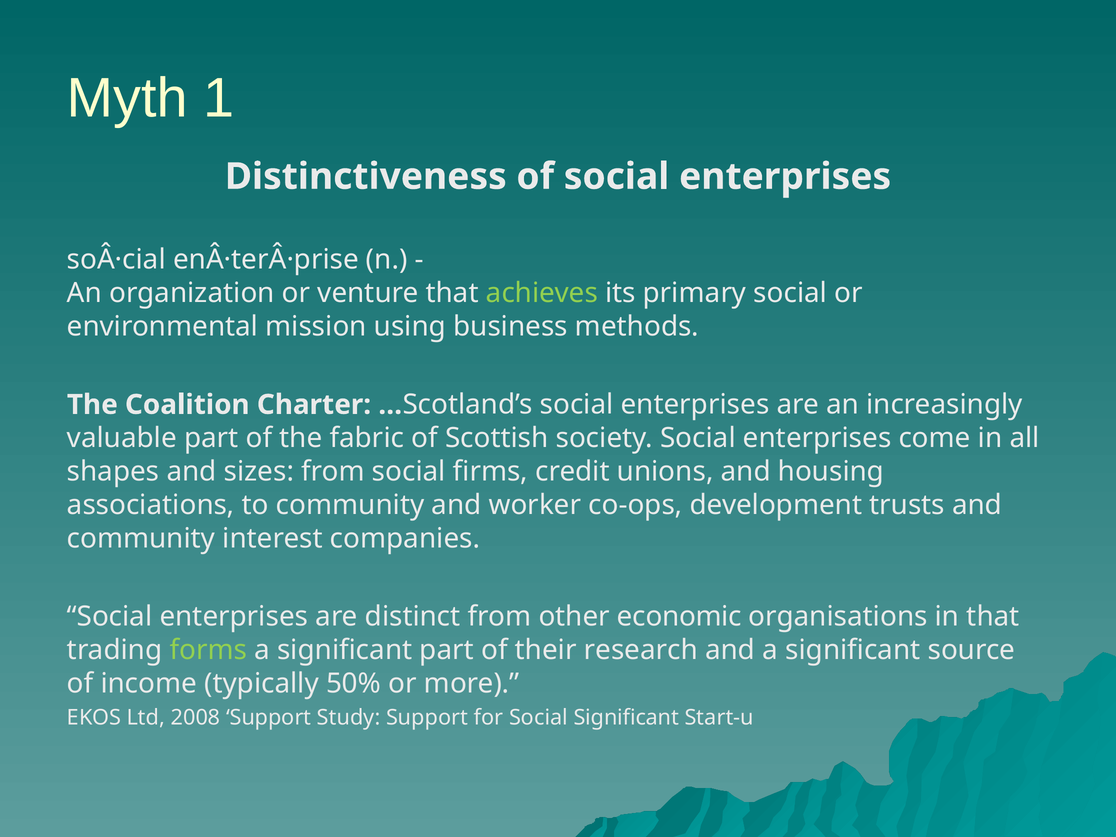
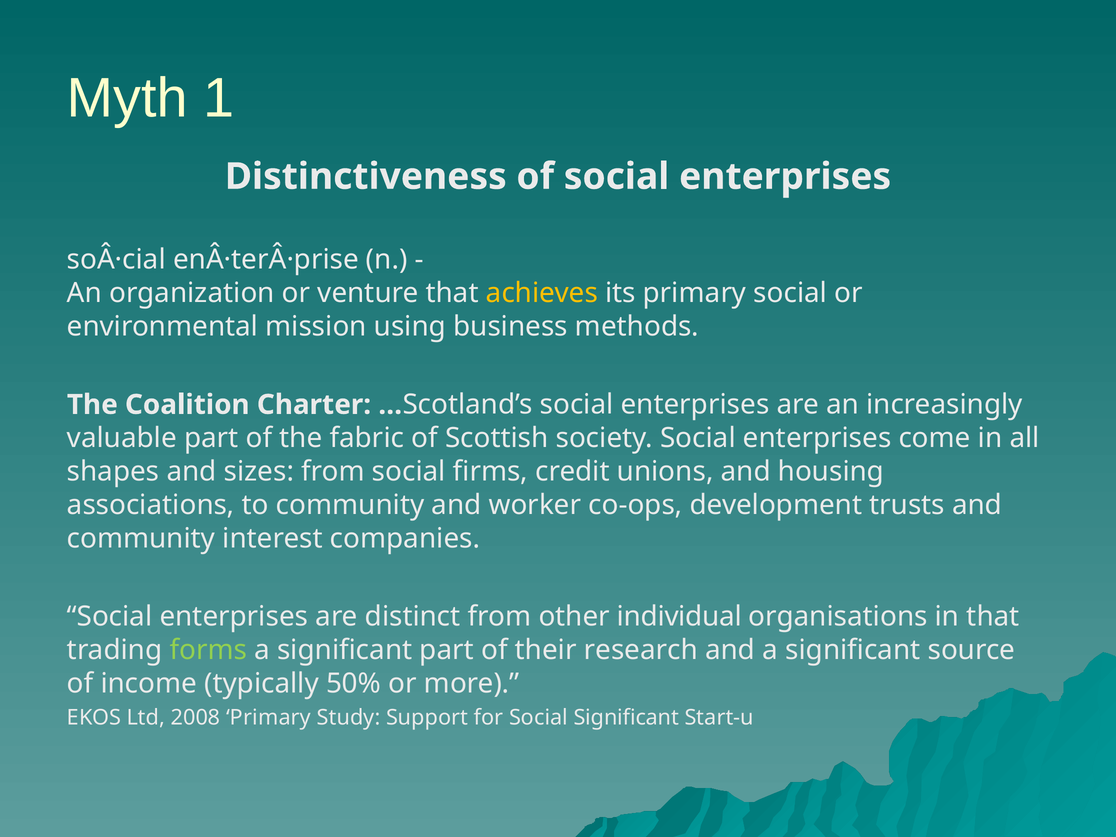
achieves colour: light green -> yellow
economic: economic -> individual
2008 Support: Support -> Primary
